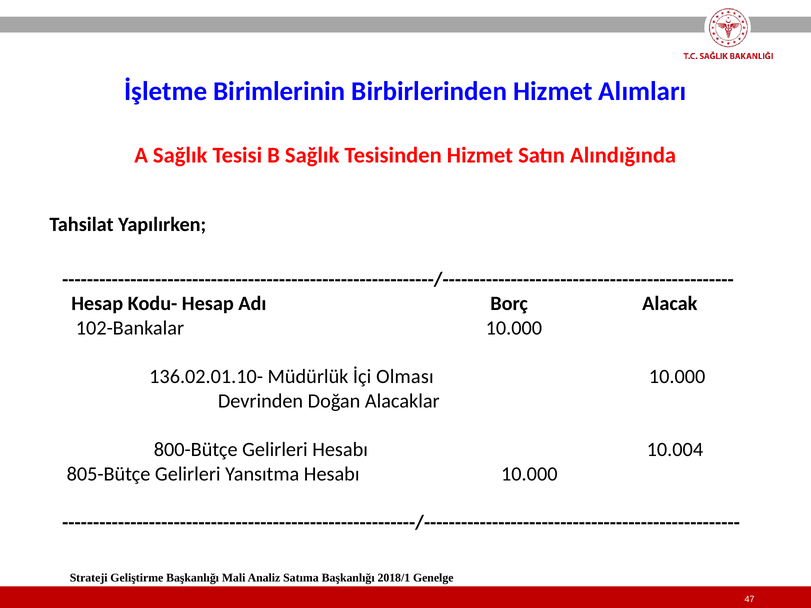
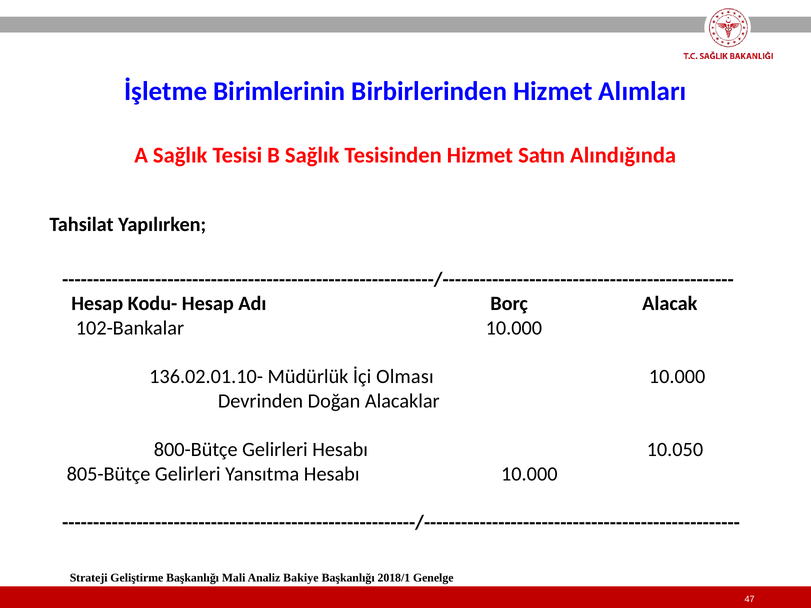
10.004: 10.004 -> 10.050
Satıma: Satıma -> Bakiye
